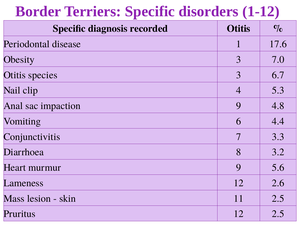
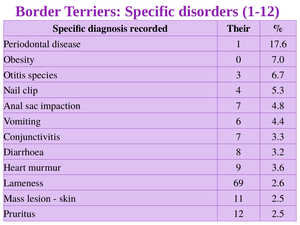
recorded Otitis: Otitis -> Their
Obesity 3: 3 -> 0
impaction 9: 9 -> 7
5.6: 5.6 -> 3.6
Lameness 12: 12 -> 69
